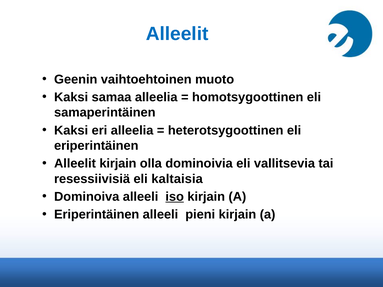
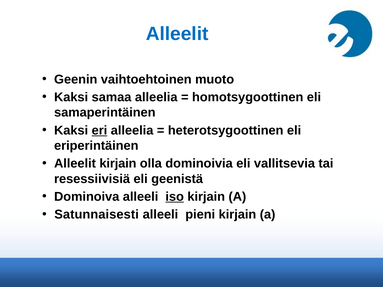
eri underline: none -> present
kaltaisia: kaltaisia -> geenistä
Eriperintäinen at (97, 215): Eriperintäinen -> Satunnaisesti
